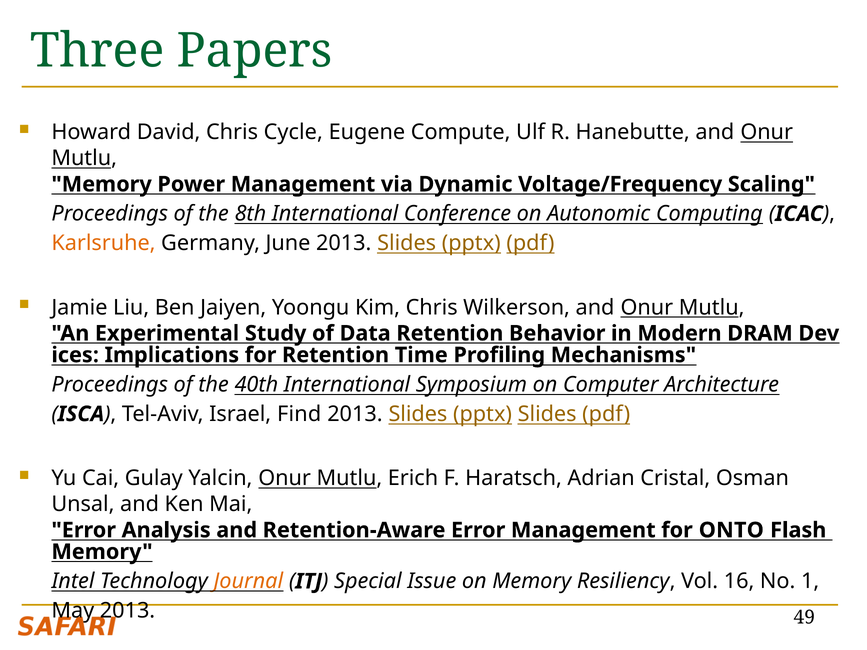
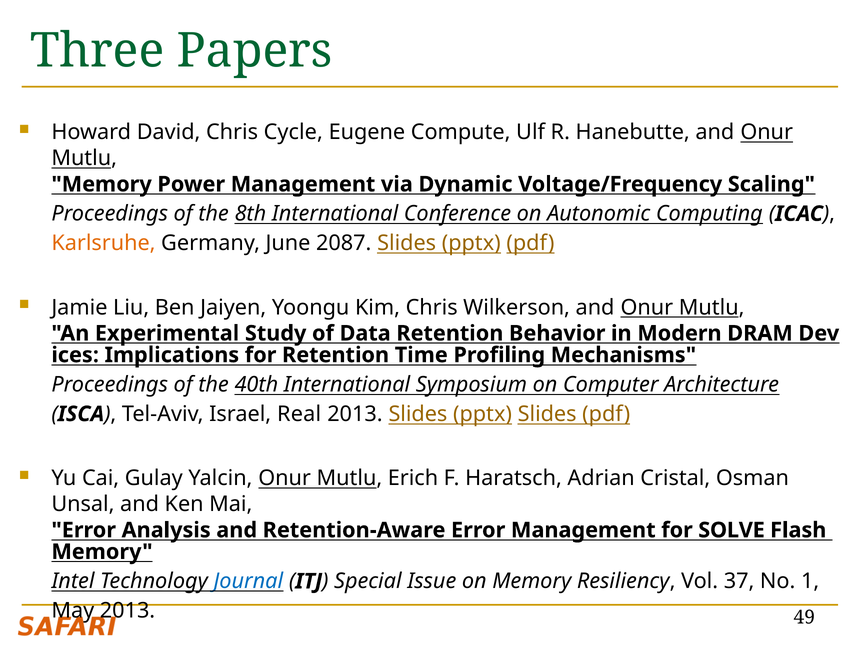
June 2013: 2013 -> 2087
Find: Find -> Real
ONTO: ONTO -> SOLVE
Journal colour: orange -> blue
16: 16 -> 37
